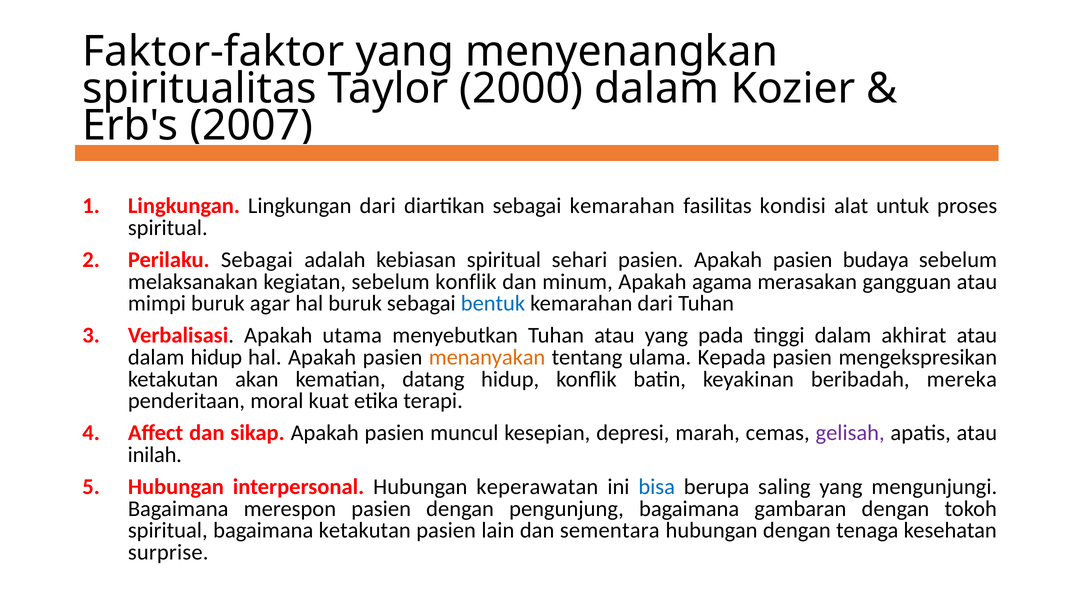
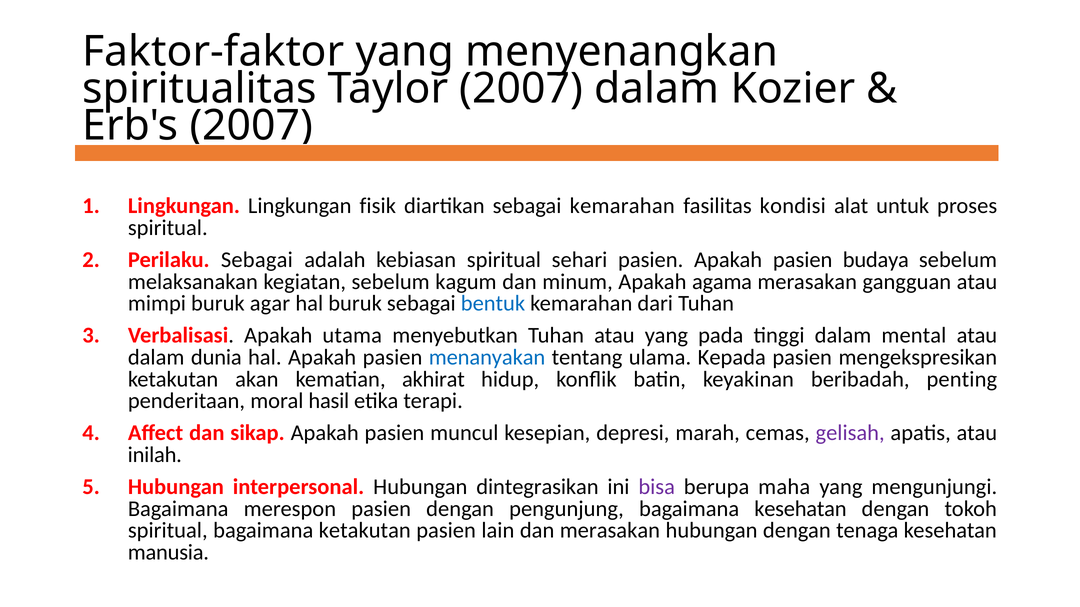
Taylor 2000: 2000 -> 2007
Lingkungan dari: dari -> fisik
sebelum konflik: konflik -> kagum
akhirat: akhirat -> mental
dalam hidup: hidup -> dunia
menanyakan colour: orange -> blue
datang: datang -> akhirat
mereka: mereka -> penting
kuat: kuat -> hasil
keperawatan: keperawatan -> dintegrasikan
bisa colour: blue -> purple
saling: saling -> maha
bagaimana gambaran: gambaran -> kesehatan
dan sementara: sementara -> merasakan
surprise: surprise -> manusia
